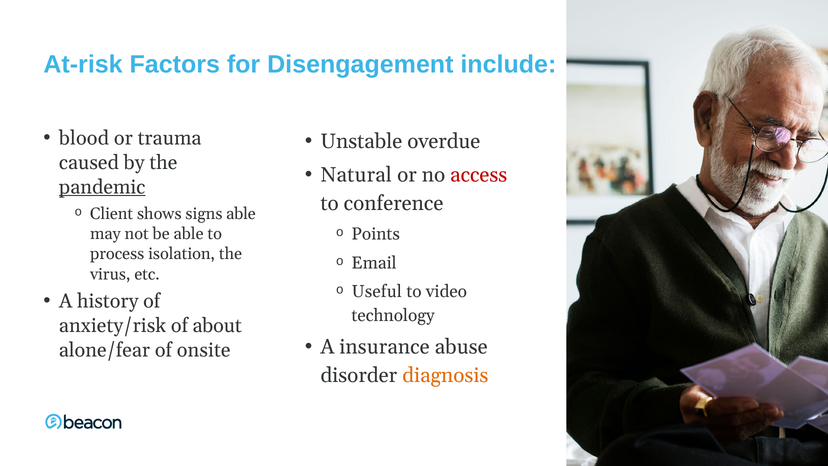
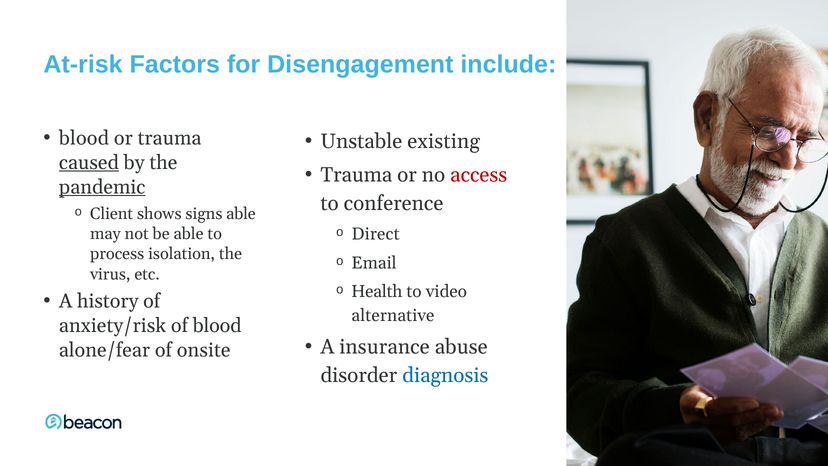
overdue: overdue -> existing
caused underline: none -> present
Natural at (356, 175): Natural -> Trauma
Points: Points -> Direct
Useful: Useful -> Health
technology: technology -> alternative
of about: about -> blood
diagnosis colour: orange -> blue
